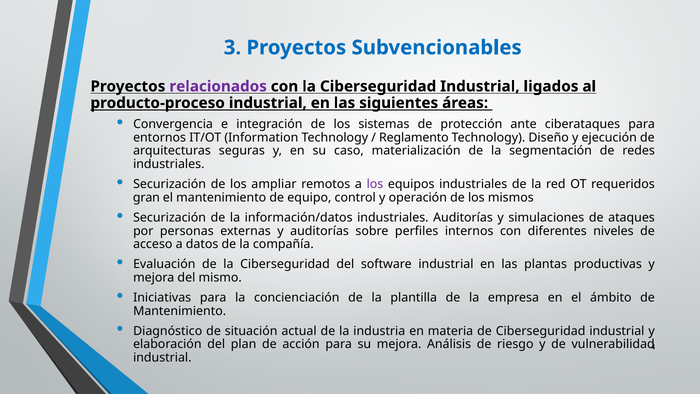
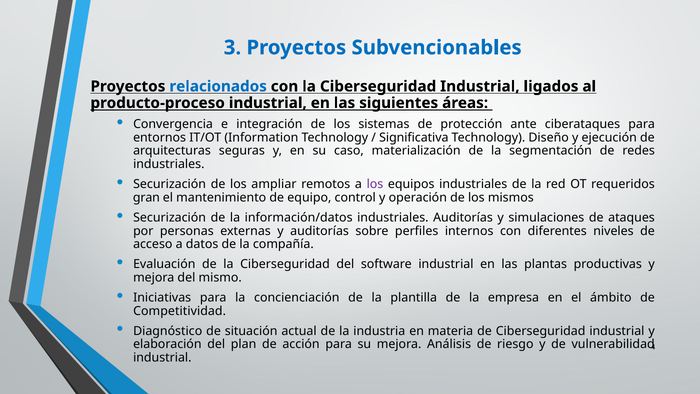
relacionados colour: purple -> blue
Reglamento: Reglamento -> Significativa
Mantenimiento at (180, 311): Mantenimiento -> Competitividad
